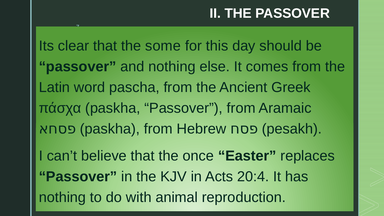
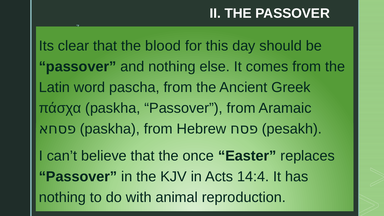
some: some -> blood
20:4: 20:4 -> 14:4
